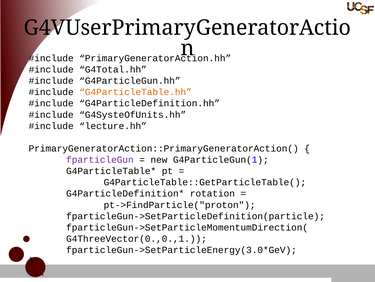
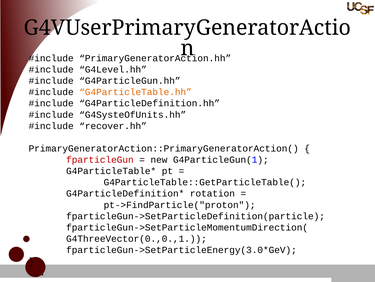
G4Total.hh: G4Total.hh -> G4Level.hh
lecture.hh: lecture.hh -> recover.hh
fparticleGun colour: purple -> red
